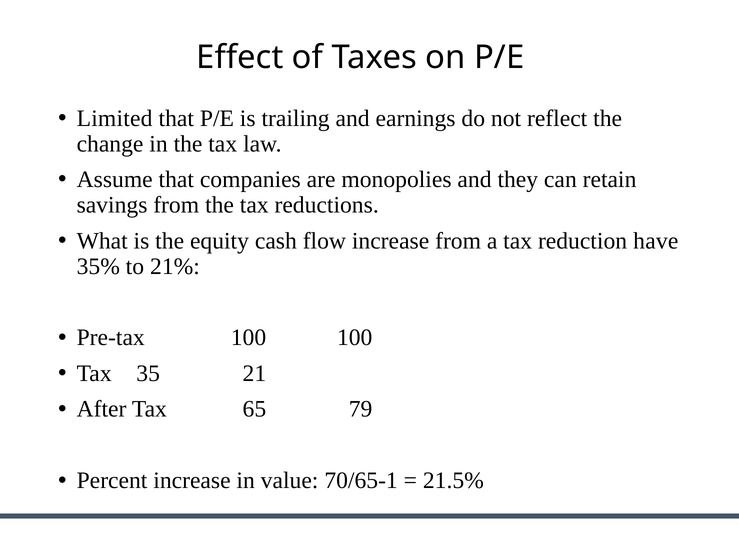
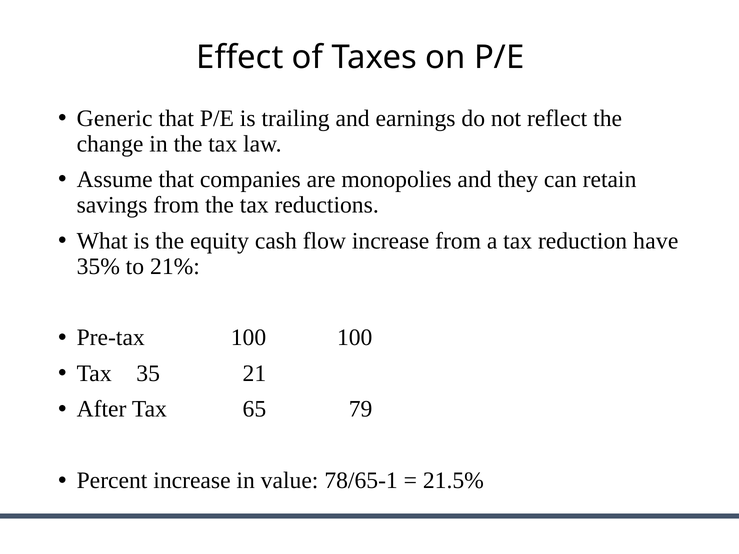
Limited: Limited -> Generic
70/65-1: 70/65-1 -> 78/65-1
